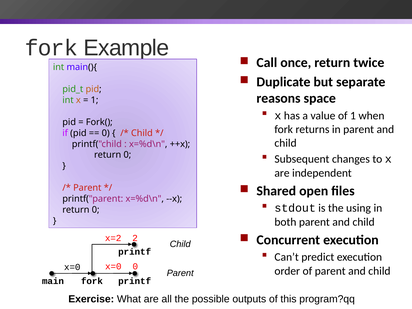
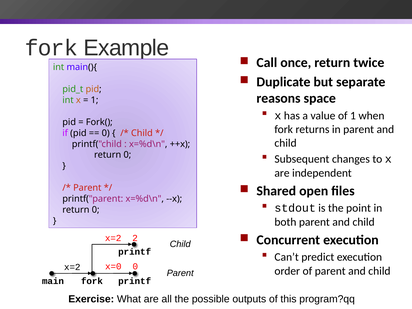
using: using -> point
x=0 at (72, 267): x=0 -> x=2
